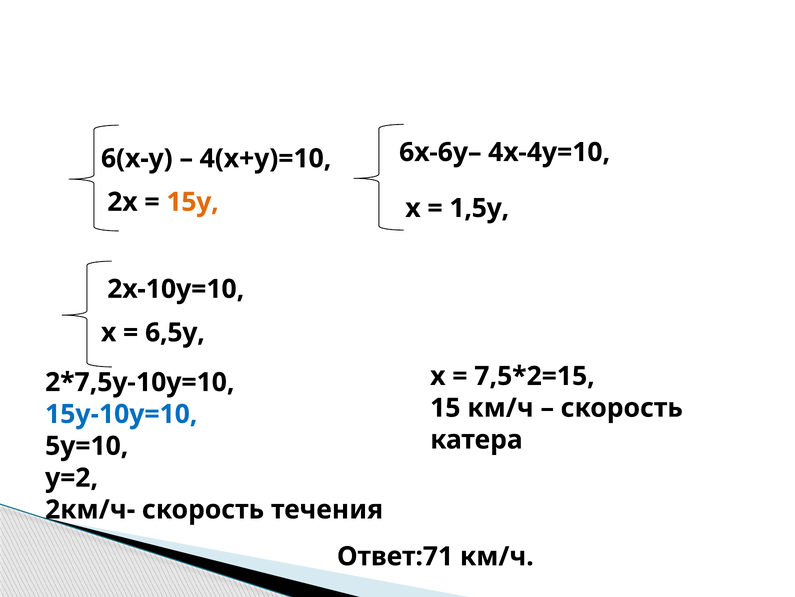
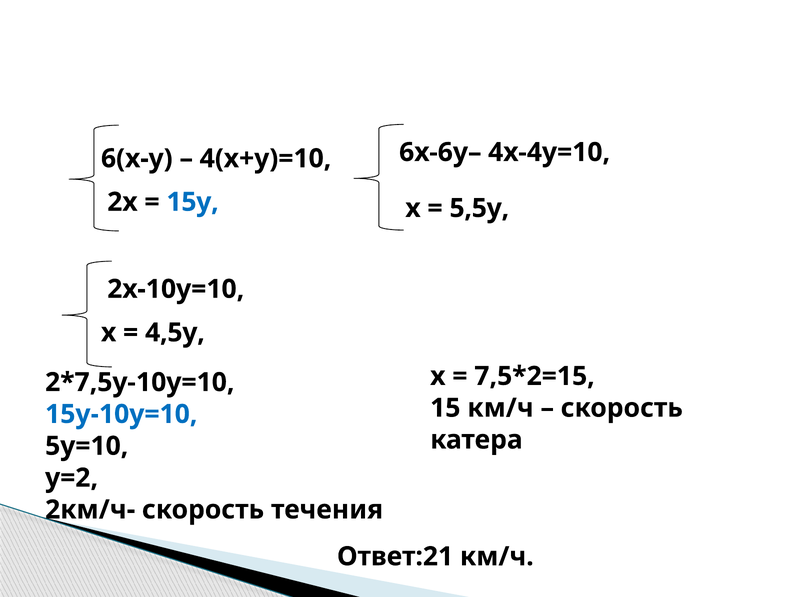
15у colour: orange -> blue
1,5у: 1,5у -> 5,5у
6,5у: 6,5у -> 4,5у
Ответ:71: Ответ:71 -> Ответ:21
